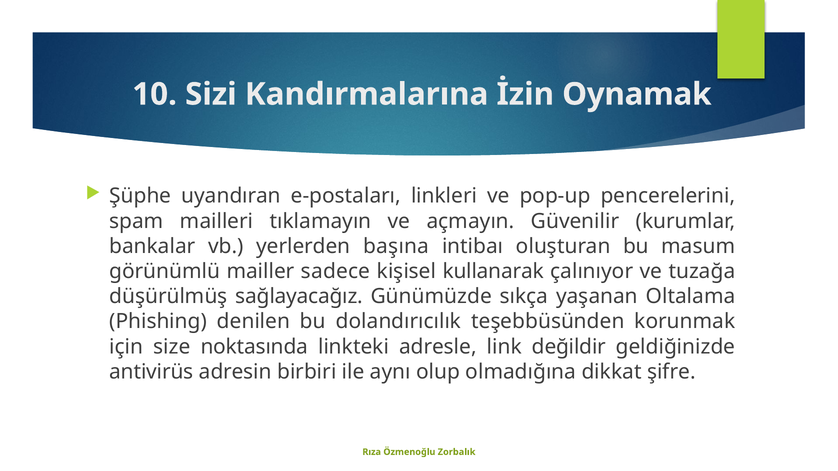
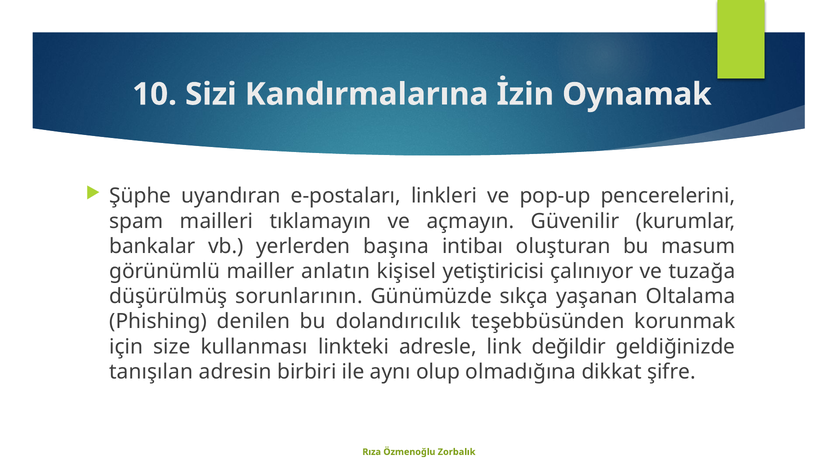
sadece: sadece -> anlatın
kullanarak: kullanarak -> yetiştiricisi
sağlayacağız: sağlayacağız -> sorunlarının
noktasında: noktasında -> kullanması
antivirüs: antivirüs -> tanışılan
